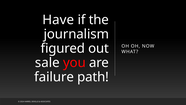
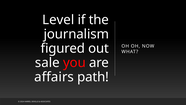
Have: Have -> Level
failure: failure -> affairs
